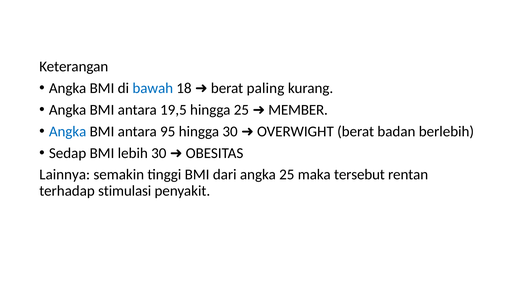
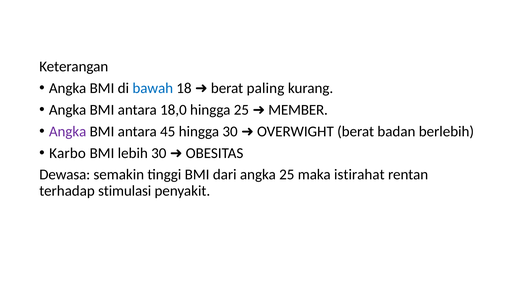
19,5: 19,5 -> 18,0
Angka at (68, 131) colour: blue -> purple
95: 95 -> 45
Sedap: Sedap -> Karbo
Lainnya: Lainnya -> Dewasa
tersebut: tersebut -> istirahat
